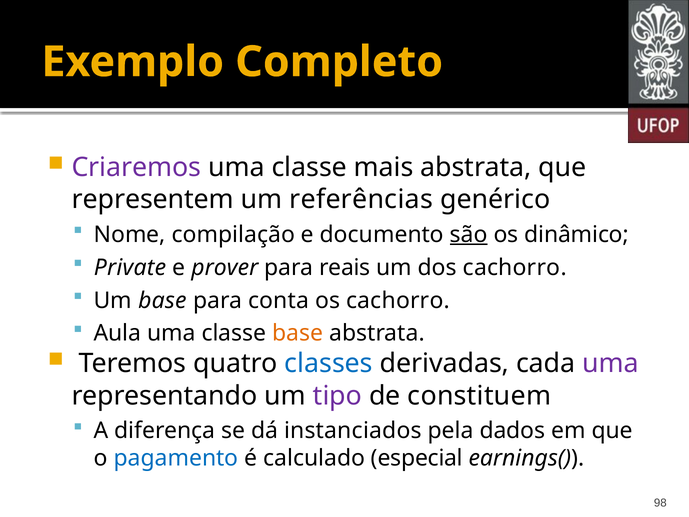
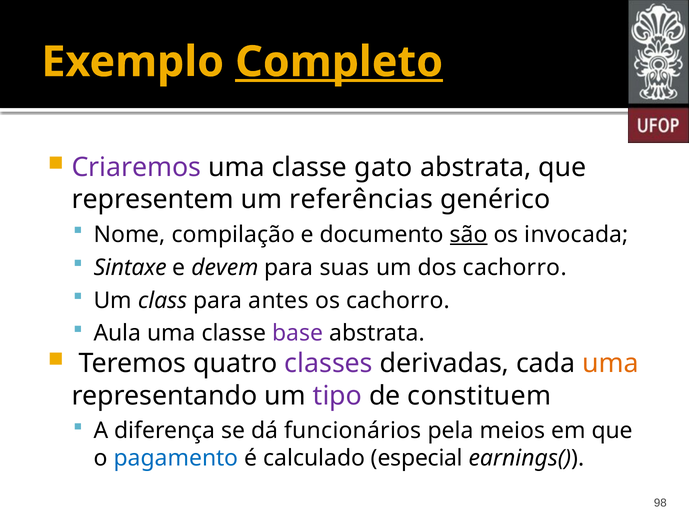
Completo underline: none -> present
mais: mais -> gato
dinâmico: dinâmico -> invocada
Private: Private -> Sintaxe
prover: prover -> devem
reais: reais -> suas
Um base: base -> class
conta: conta -> antes
base at (298, 333) colour: orange -> purple
classes colour: blue -> purple
uma at (611, 363) colour: purple -> orange
instanciados: instanciados -> funcionários
dados: dados -> meios
